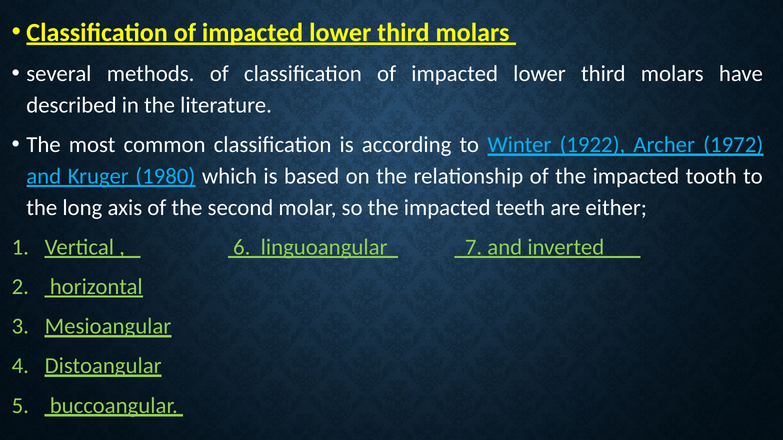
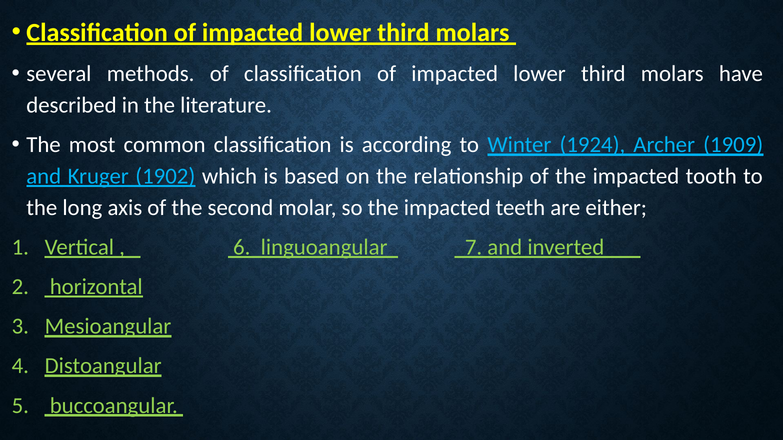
1922: 1922 -> 1924
1972: 1972 -> 1909
1980: 1980 -> 1902
